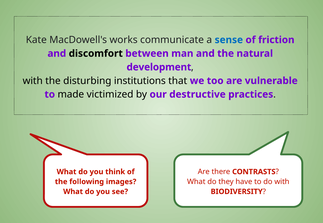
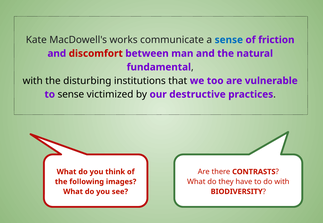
discomfort colour: black -> red
development: development -> fundamental
to made: made -> sense
